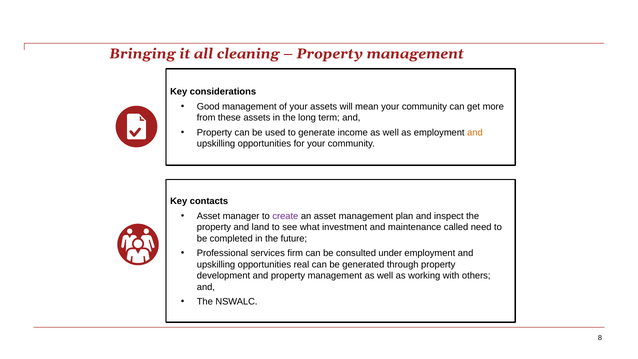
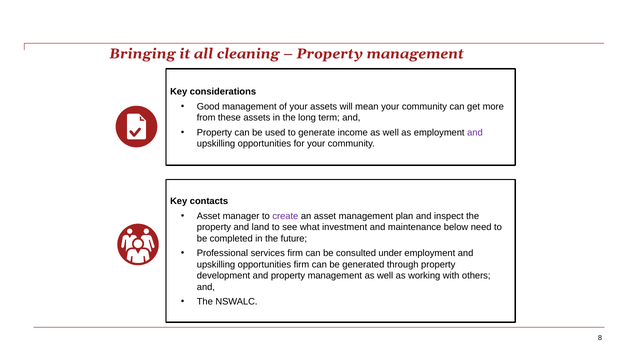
and at (475, 133) colour: orange -> purple
called: called -> below
opportunities real: real -> firm
